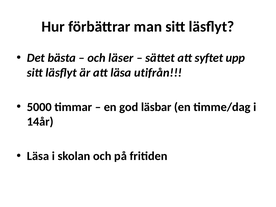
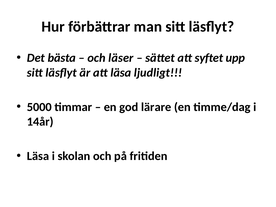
utifrån: utifrån -> ljudligt
läsbar: läsbar -> lärare
